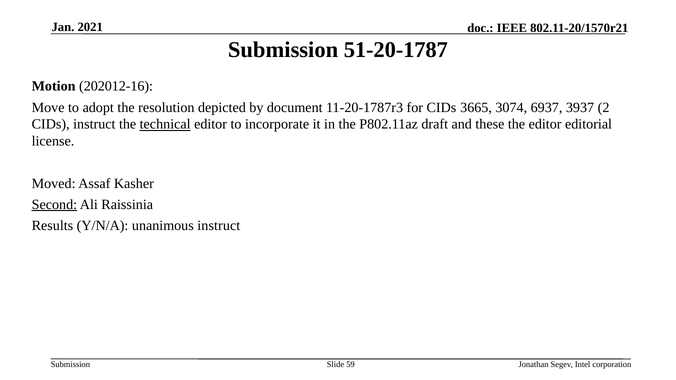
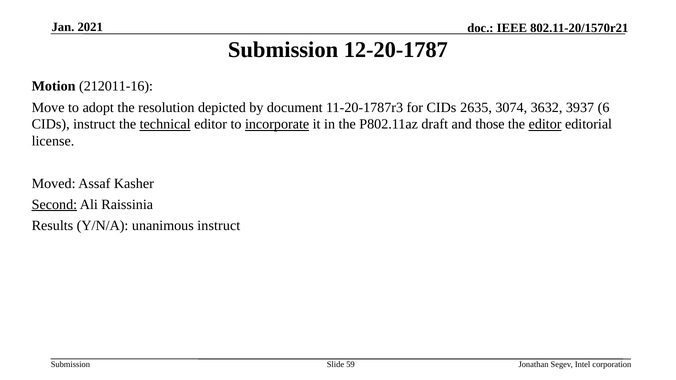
51-20-1787: 51-20-1787 -> 12-20-1787
202012-16: 202012-16 -> 212011-16
3665: 3665 -> 2635
6937: 6937 -> 3632
2: 2 -> 6
incorporate underline: none -> present
these: these -> those
editor at (545, 124) underline: none -> present
